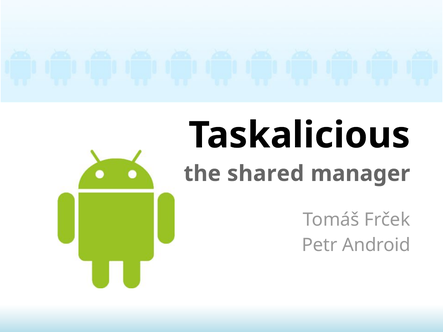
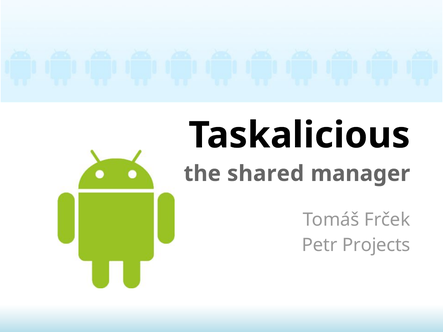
Android: Android -> Projects
